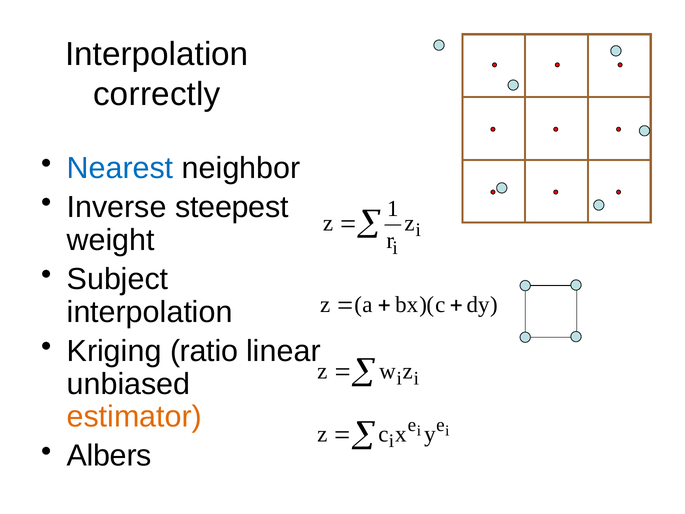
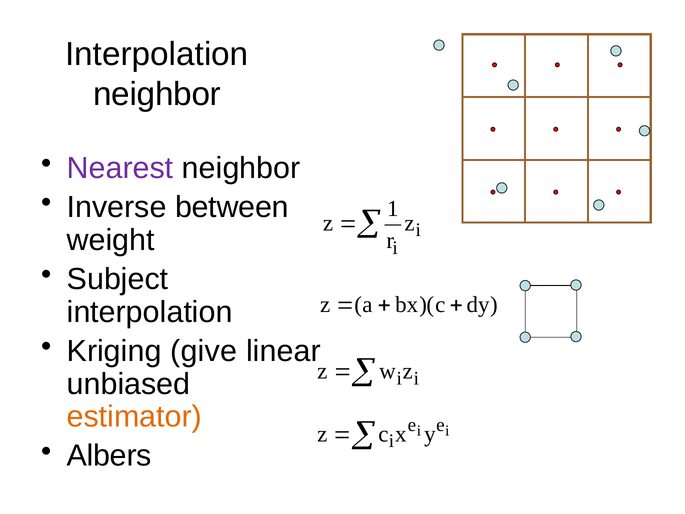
correctly at (157, 94): correctly -> neighbor
Nearest colour: blue -> purple
steepest: steepest -> between
ratio: ratio -> give
